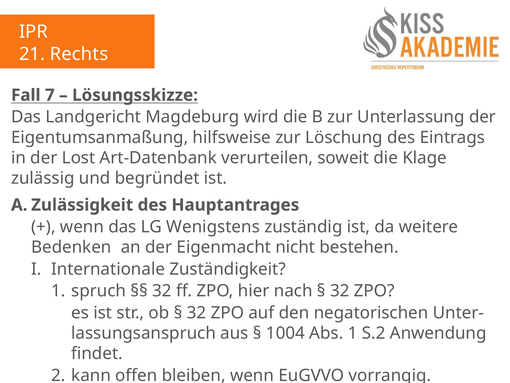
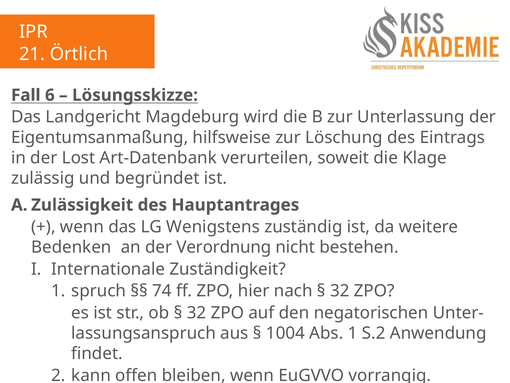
Rechts: Rechts -> Örtlich
7: 7 -> 6
Eigenmacht: Eigenmacht -> Verordnung
32 at (162, 291): 32 -> 74
